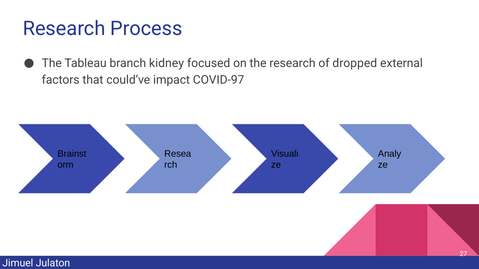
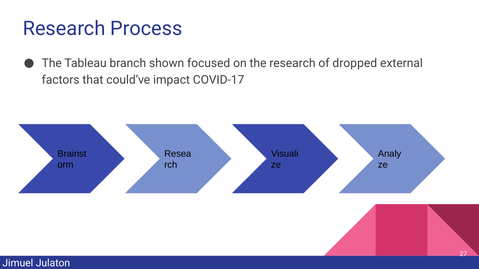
kidney: kidney -> shown
COVID-97: COVID-97 -> COVID-17
